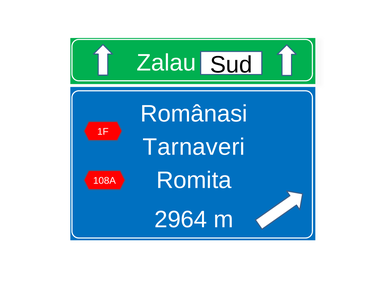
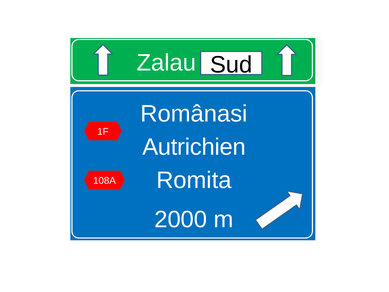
Tarnaveri: Tarnaveri -> Autrichien
2964: 2964 -> 2000
